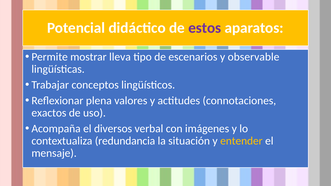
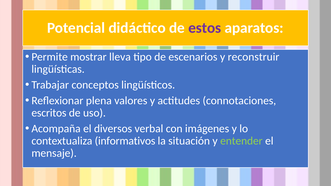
observable: observable -> reconstruir
exactos: exactos -> escritos
redundancia: redundancia -> informativos
entender colour: yellow -> light green
